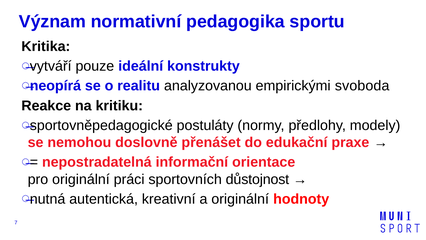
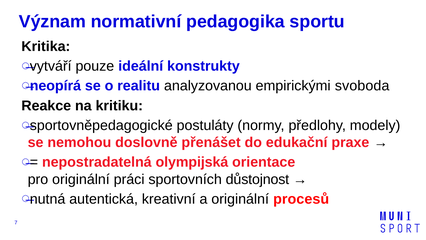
informační: informační -> olympijská
hodnoty: hodnoty -> procesů
